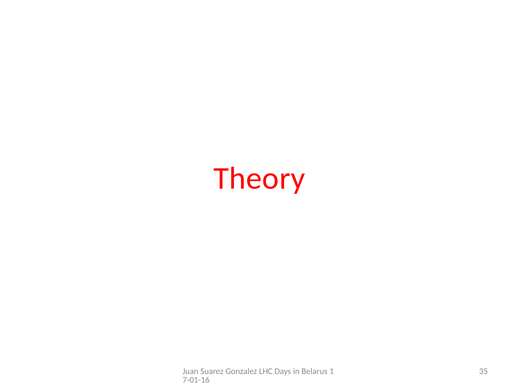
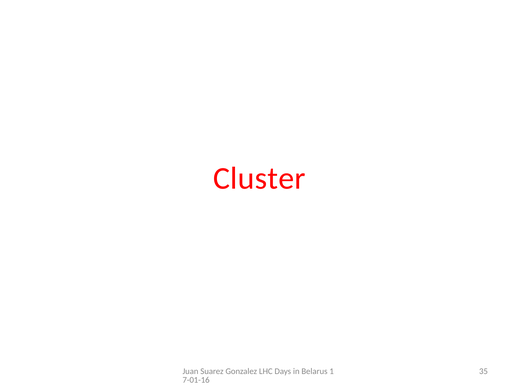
Theory: Theory -> Cluster
